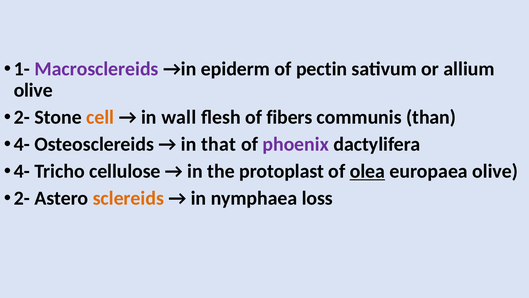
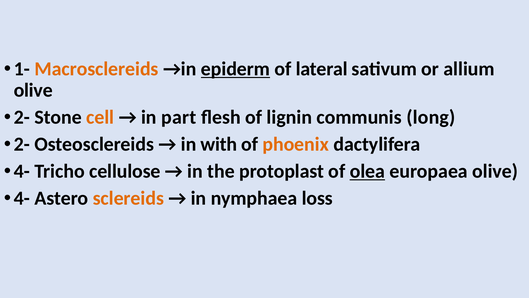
Macrosclereids colour: purple -> orange
epiderm underline: none -> present
pectin: pectin -> lateral
wall: wall -> part
fibers: fibers -> lignin
than: than -> long
4- at (22, 144): 4- -> 2-
that: that -> with
phoenix colour: purple -> orange
2- at (22, 198): 2- -> 4-
